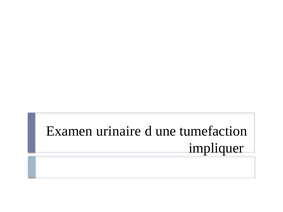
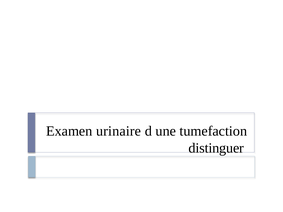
impliquer: impliquer -> distinguer
